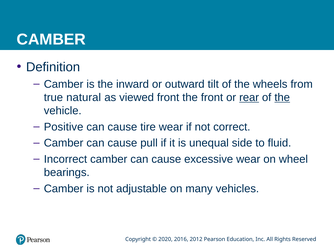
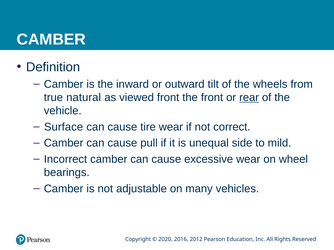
the at (282, 98) underline: present -> none
Positive: Positive -> Surface
fluid: fluid -> mild
